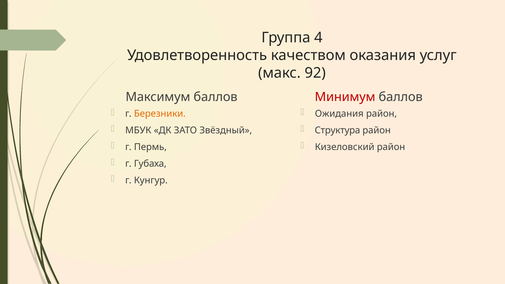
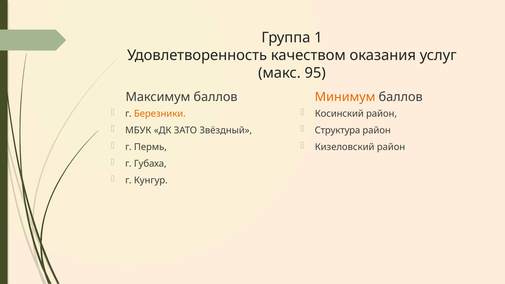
4: 4 -> 1
92: 92 -> 95
Минимум colour: red -> orange
Ожидания: Ожидания -> Косинский
